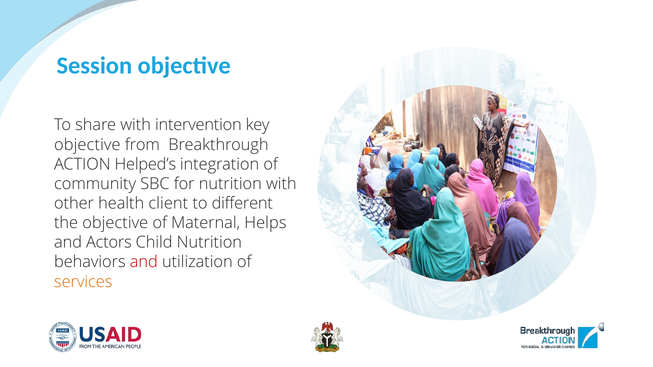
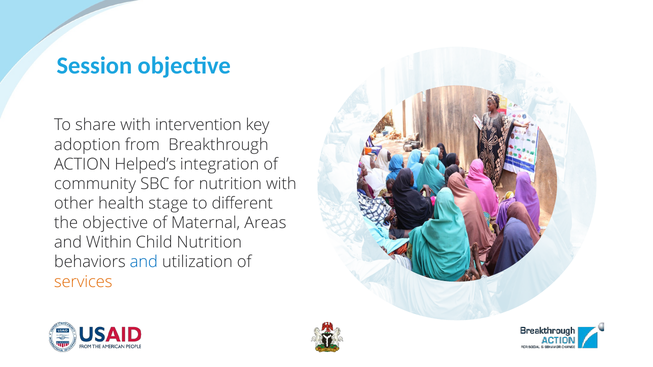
objective at (87, 145): objective -> adoption
client: client -> stage
Helps: Helps -> Areas
Actors: Actors -> Within
and at (144, 262) colour: red -> blue
